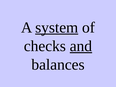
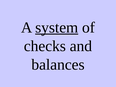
and underline: present -> none
